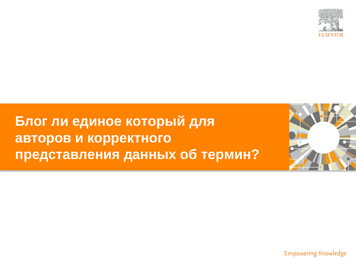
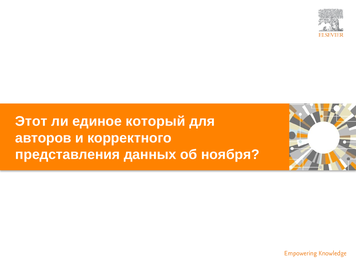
Блог: Блог -> Этот
термин: термин -> ноября
